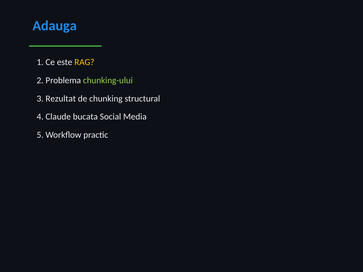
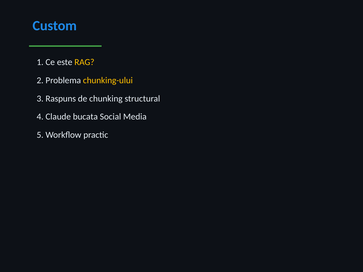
Adauga: Adauga -> Custom
chunking-ului colour: light green -> yellow
Rezultat: Rezultat -> Raspuns
